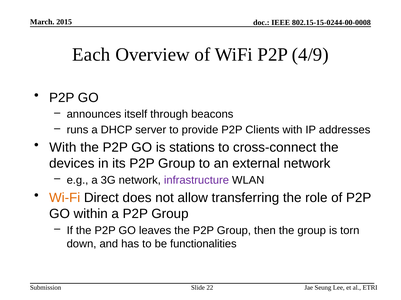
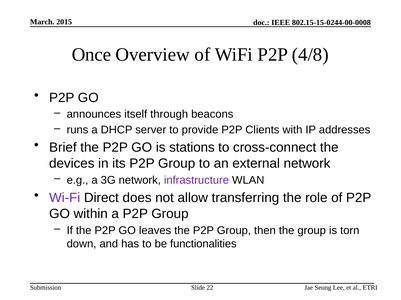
Each: Each -> Once
4/9: 4/9 -> 4/8
With at (63, 148): With -> Brief
Wi-Fi colour: orange -> purple
